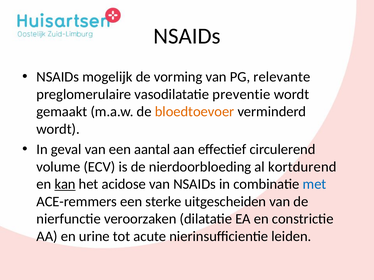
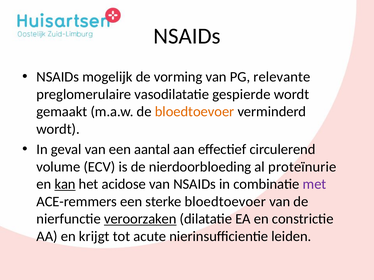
preventie: preventie -> gespierde
kortdurend: kortdurend -> proteïnurie
met colour: blue -> purple
sterke uitgescheiden: uitgescheiden -> bloedtoevoer
veroorzaken underline: none -> present
urine: urine -> krijgt
